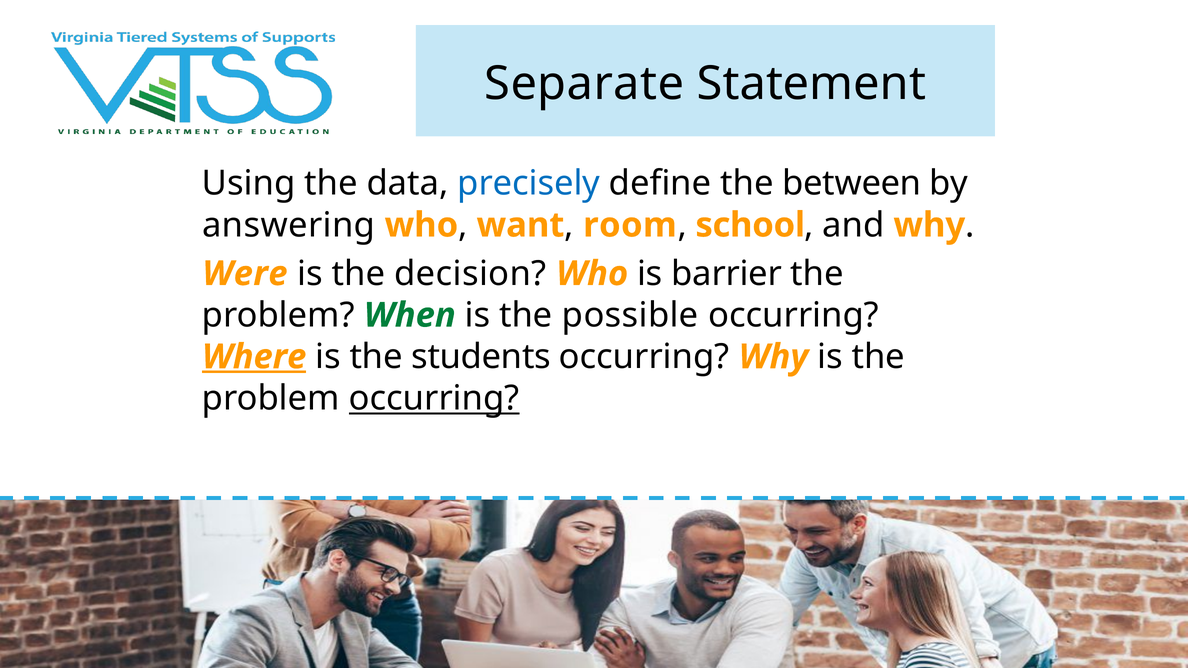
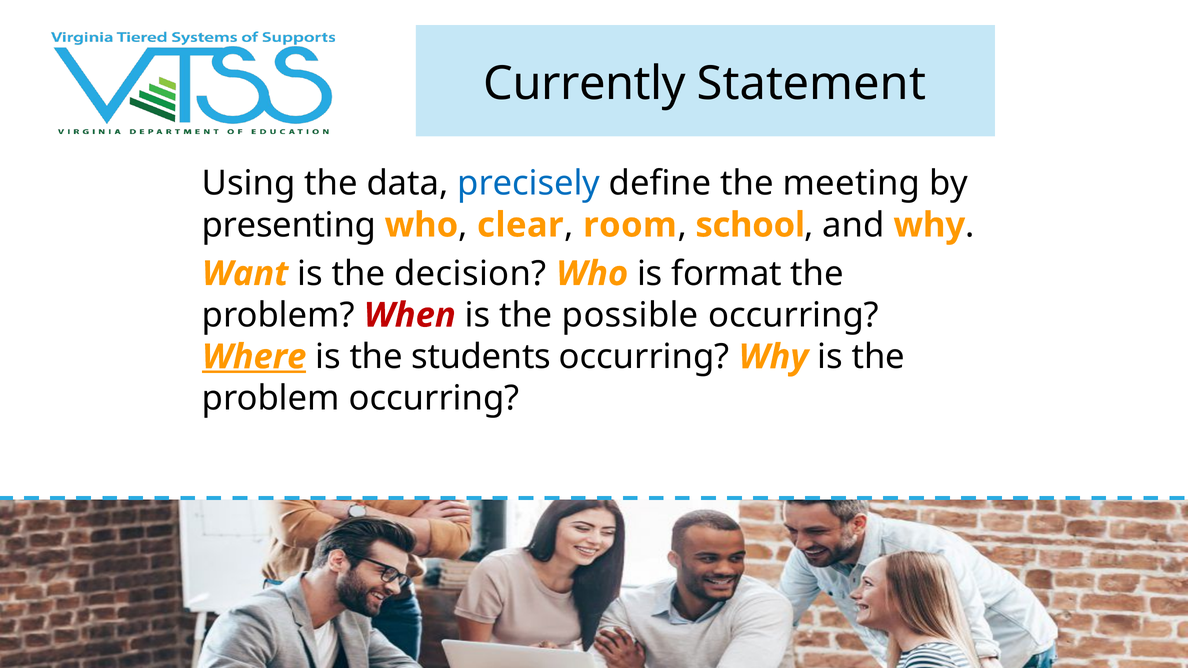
Separate: Separate -> Currently
between: between -> meeting
answering: answering -> presenting
want: want -> clear
Were: Were -> Want
barrier: barrier -> format
When colour: green -> red
occurring at (434, 399) underline: present -> none
